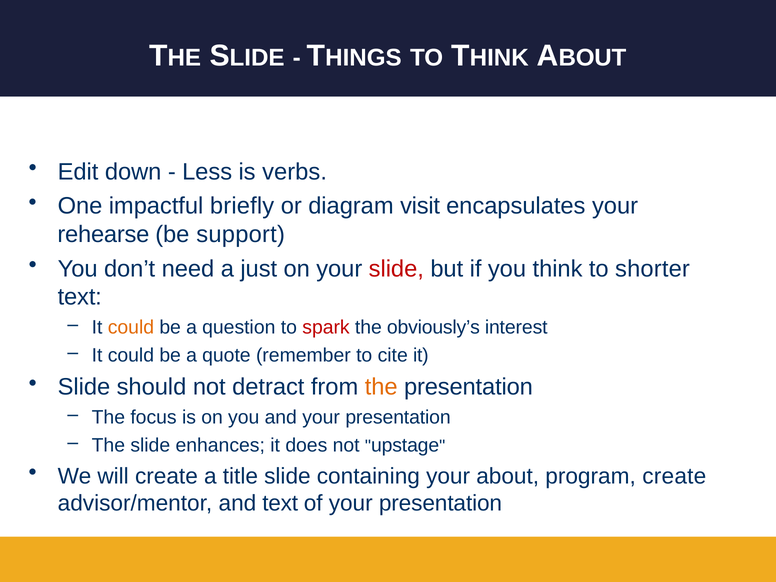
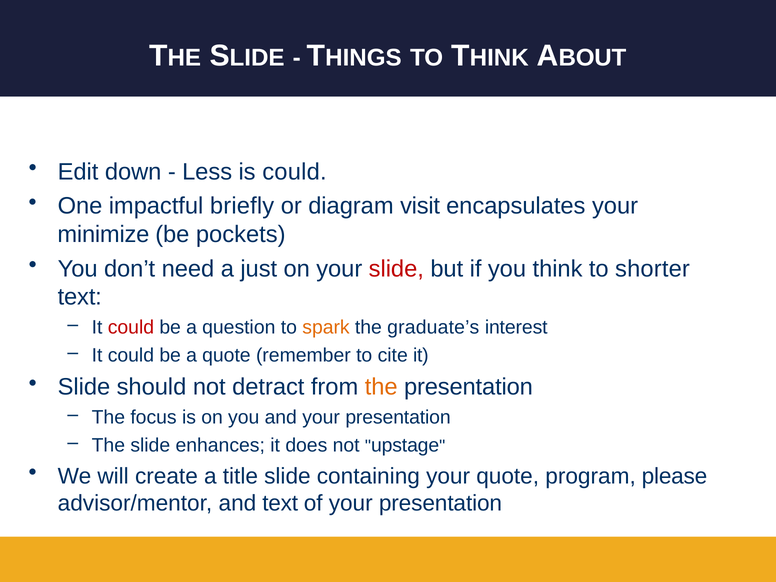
is verbs: verbs -> could
rehearse: rehearse -> minimize
support: support -> pockets
could at (131, 327) colour: orange -> red
spark colour: red -> orange
obviously’s: obviously’s -> graduate’s
your about: about -> quote
program create: create -> please
